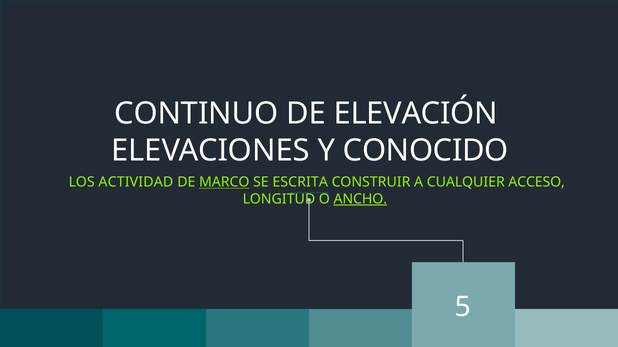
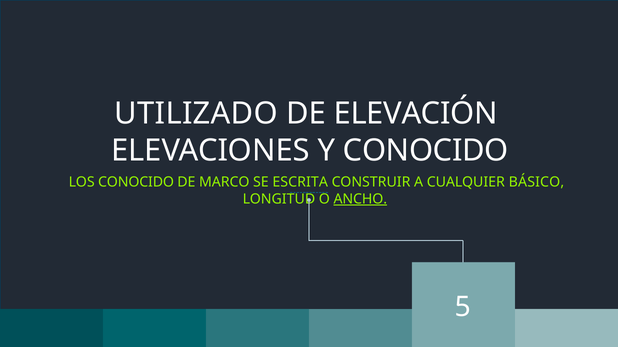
CONTINUO: CONTINUO -> UTILIZADO
LOS ACTIVIDAD: ACTIVIDAD -> CONOCIDO
MARCO underline: present -> none
ACCESO: ACCESO -> BÁSICO
